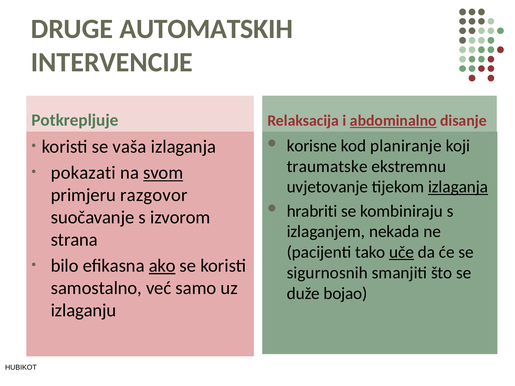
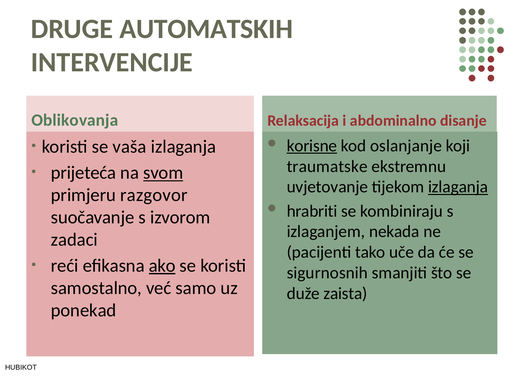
Potkrepljuje: Potkrepljuje -> Oblikovanja
abdominalno underline: present -> none
korisne underline: none -> present
planiranje: planiranje -> oslanjanje
pokazati: pokazati -> prijeteća
strana: strana -> zadaci
uče underline: present -> none
bilo: bilo -> reći
bojao: bojao -> zaista
izlaganju: izlaganju -> ponekad
